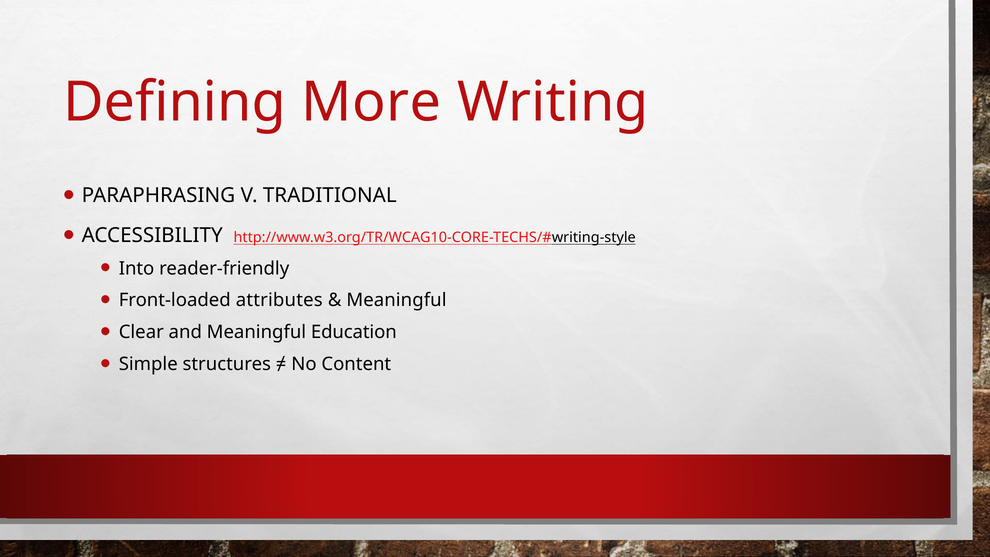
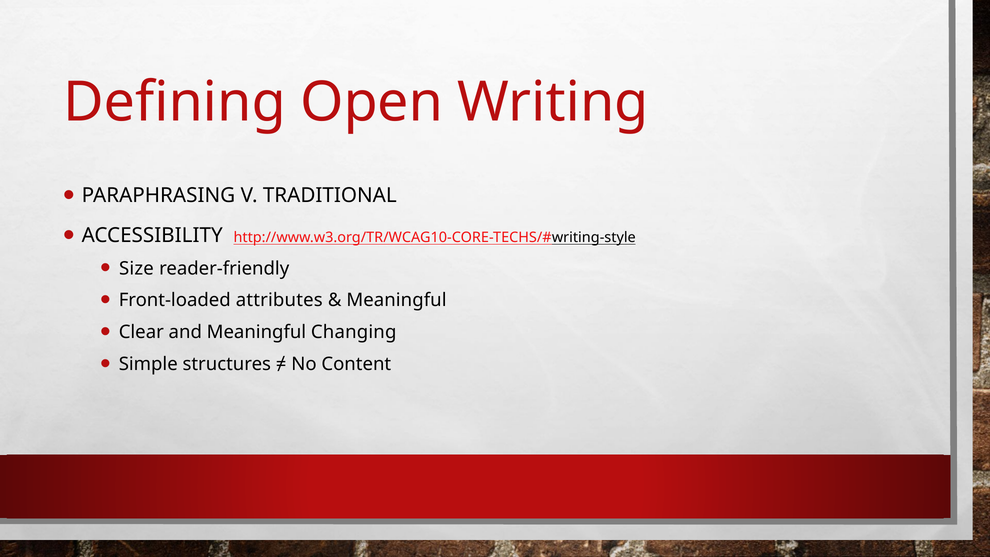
More: More -> Open
Into: Into -> Size
Education: Education -> Changing
